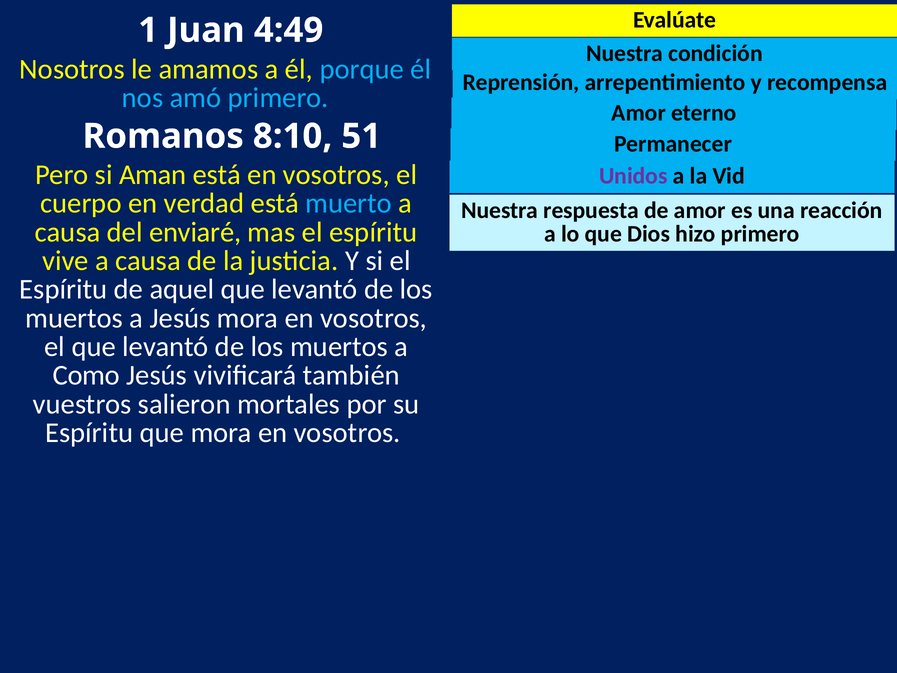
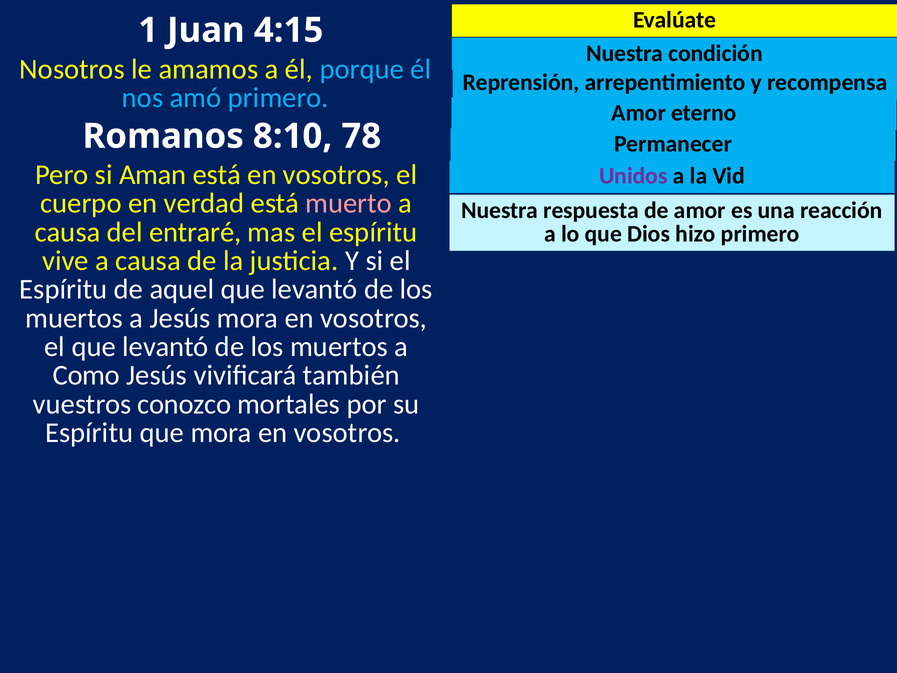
4:49: 4:49 -> 4:15
51: 51 -> 78
muerto colour: light blue -> pink
enviaré: enviaré -> entraré
salieron: salieron -> conozco
